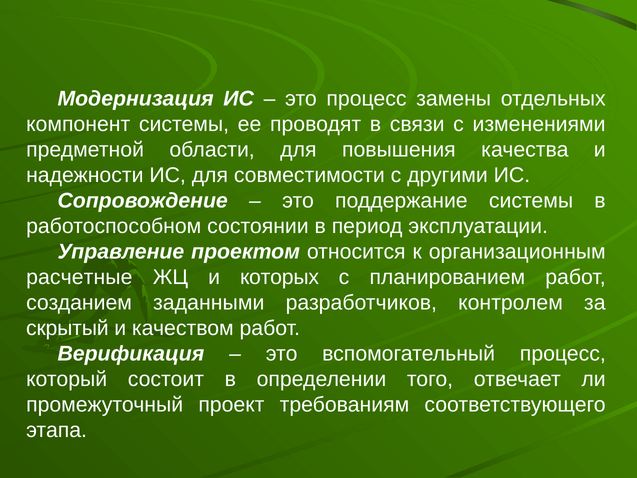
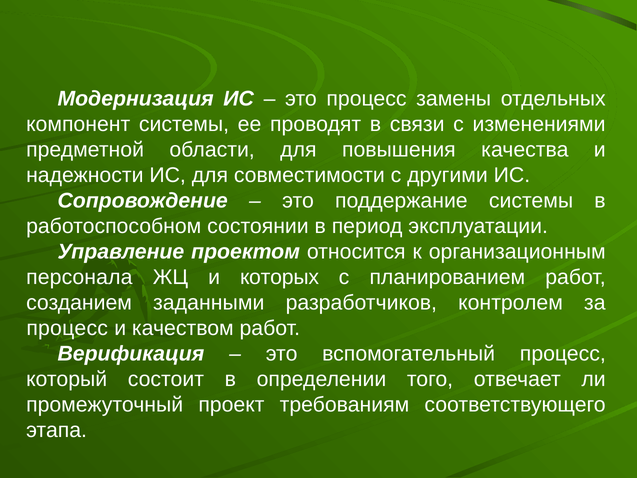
расчетные: расчетные -> персонала
скрытый at (67, 328): скрытый -> процесс
